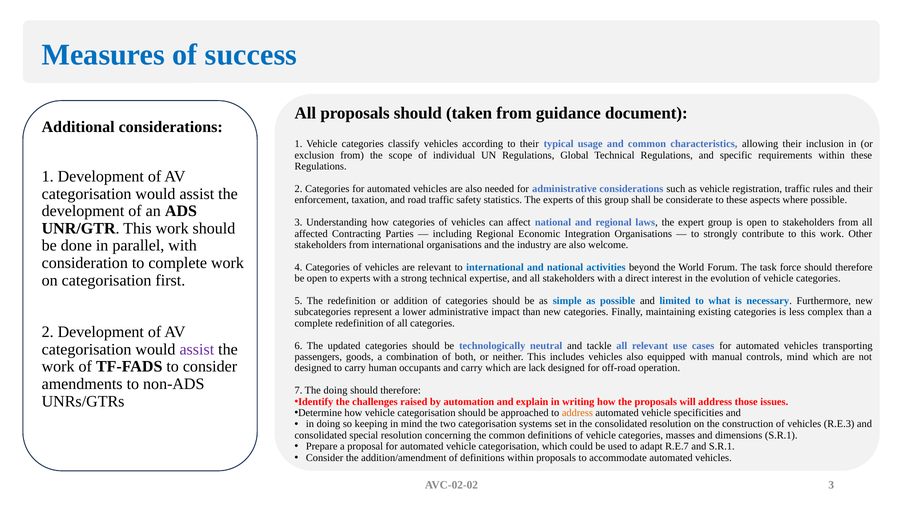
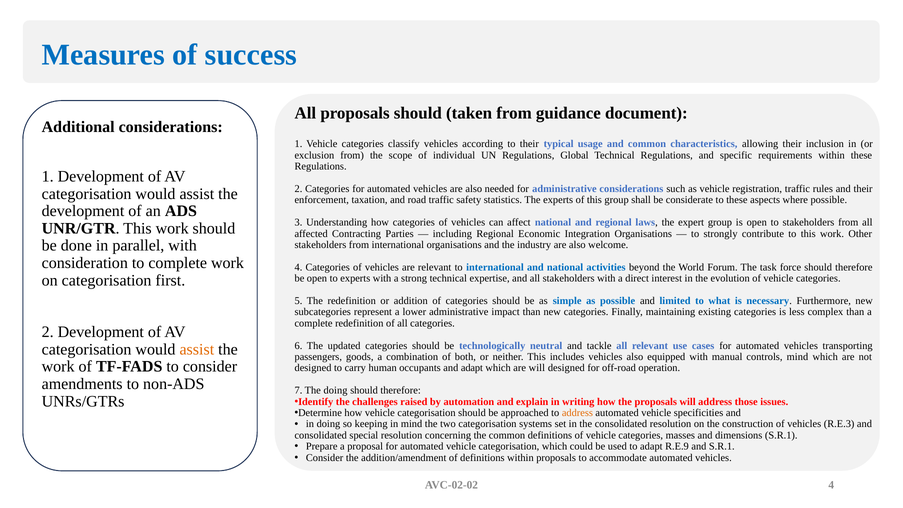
assist at (197, 349) colour: purple -> orange
and carry: carry -> adapt
are lack: lack -> will
R.E.7: R.E.7 -> R.E.9
AVC-02-02 3: 3 -> 4
